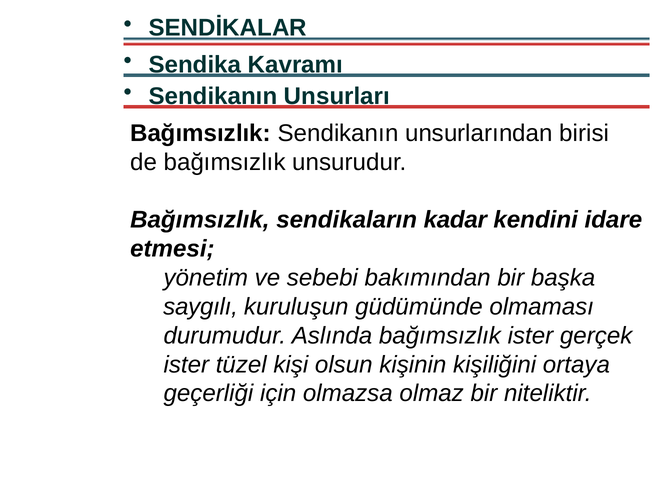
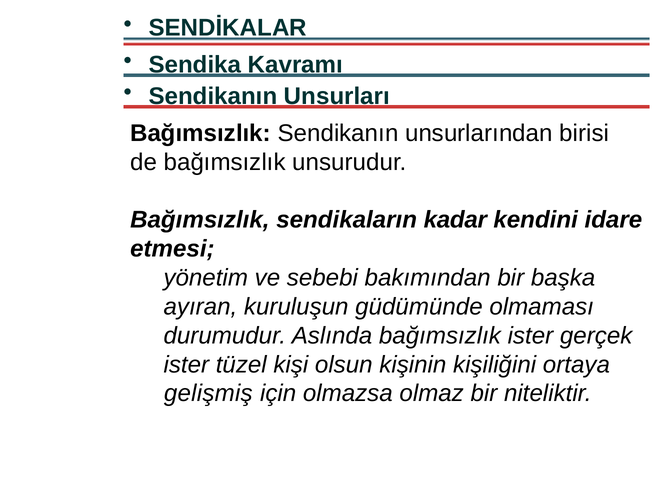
saygılı: saygılı -> ayıran
geçerliği: geçerliği -> gelişmiş
